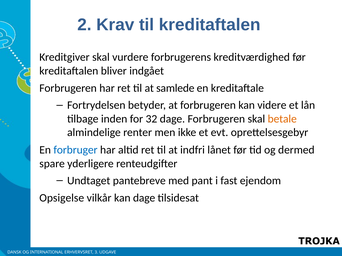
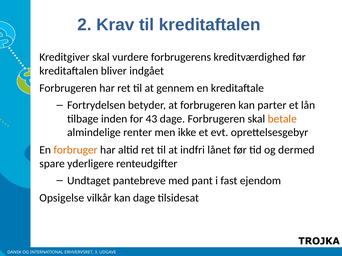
samlede: samlede -> gennem
videre: videre -> parter
32: 32 -> 43
forbruger colour: blue -> orange
